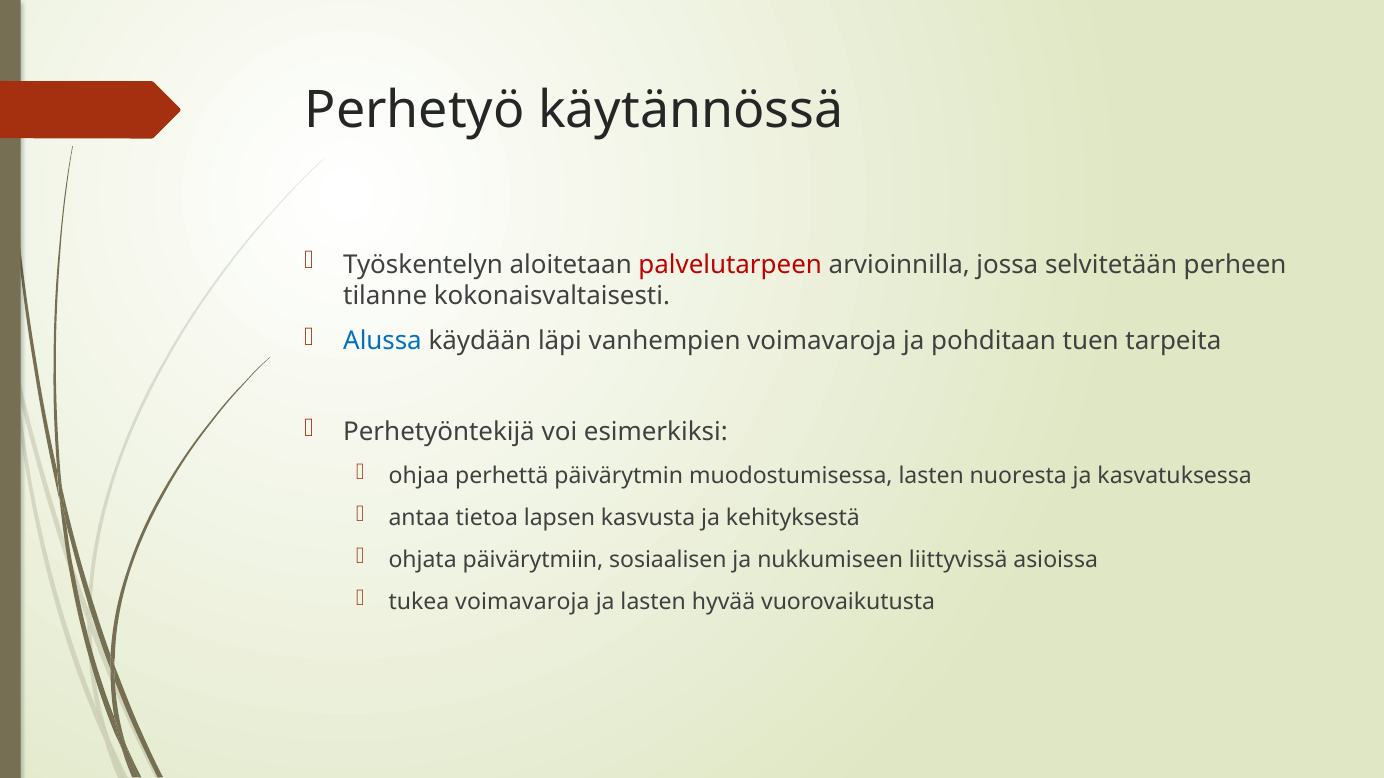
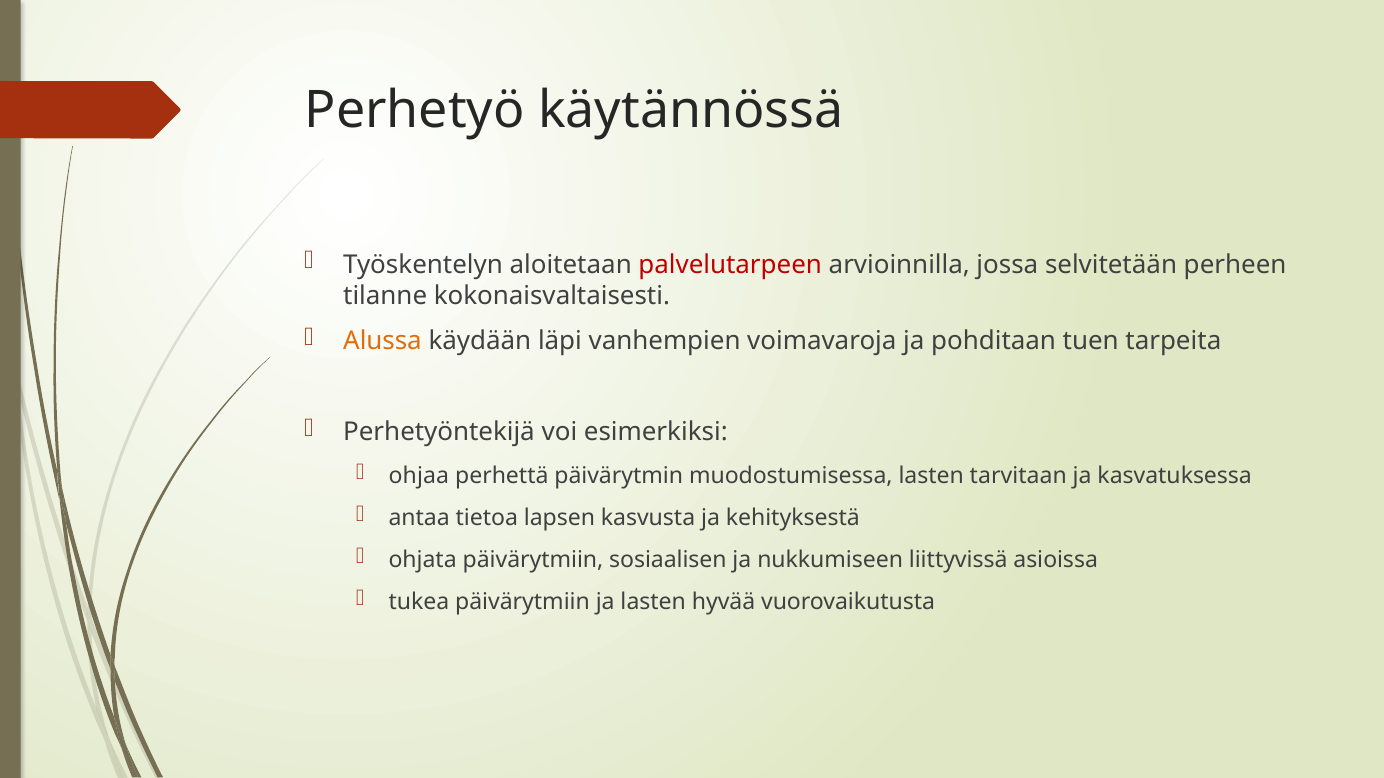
Alussa colour: blue -> orange
nuoresta: nuoresta -> tarvitaan
tukea voimavaroja: voimavaroja -> päivärytmiin
